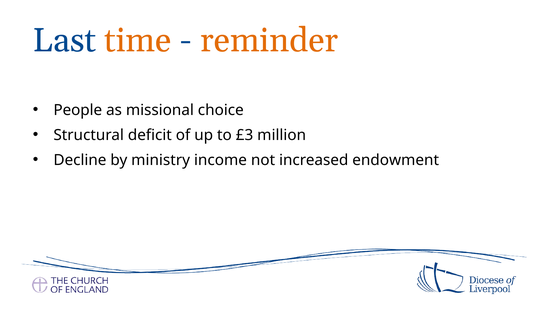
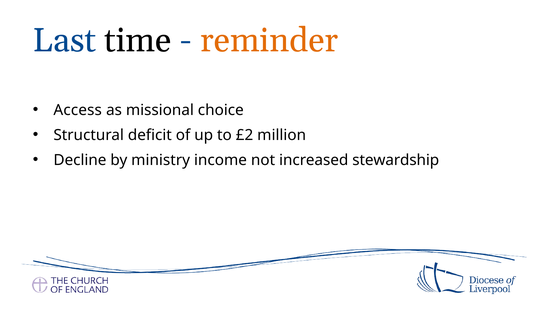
time colour: orange -> black
People: People -> Access
£3: £3 -> £2
endowment: endowment -> stewardship
